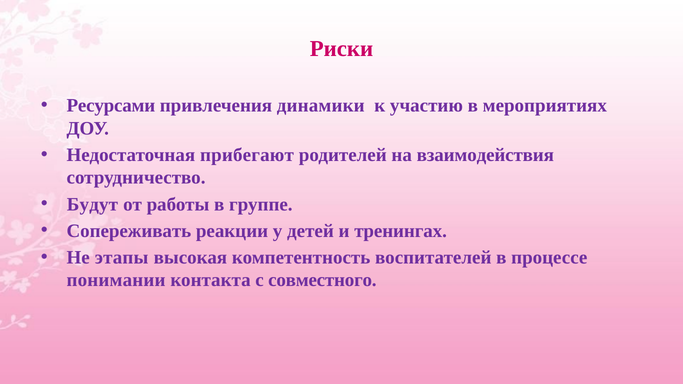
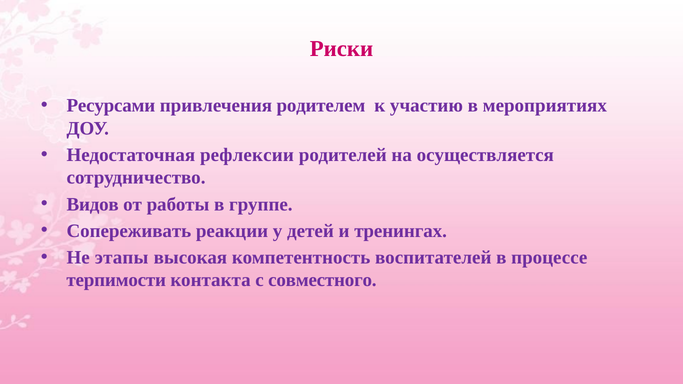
динамики: динамики -> родителем
прибегают: прибегают -> рефлексии
взаимодействия: взаимодействия -> осуществляется
Будут: Будут -> Видов
понимании: понимании -> терпимости
